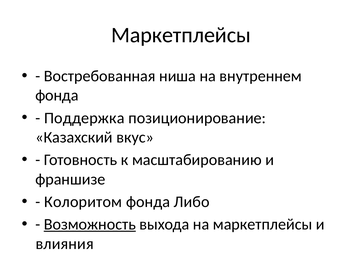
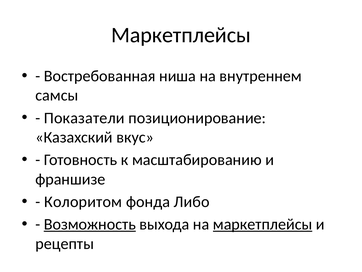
фонда at (57, 95): фонда -> самсы
Поддержка: Поддержка -> Показатели
маркетплейсы at (263, 224) underline: none -> present
влияния: влияния -> рецепты
